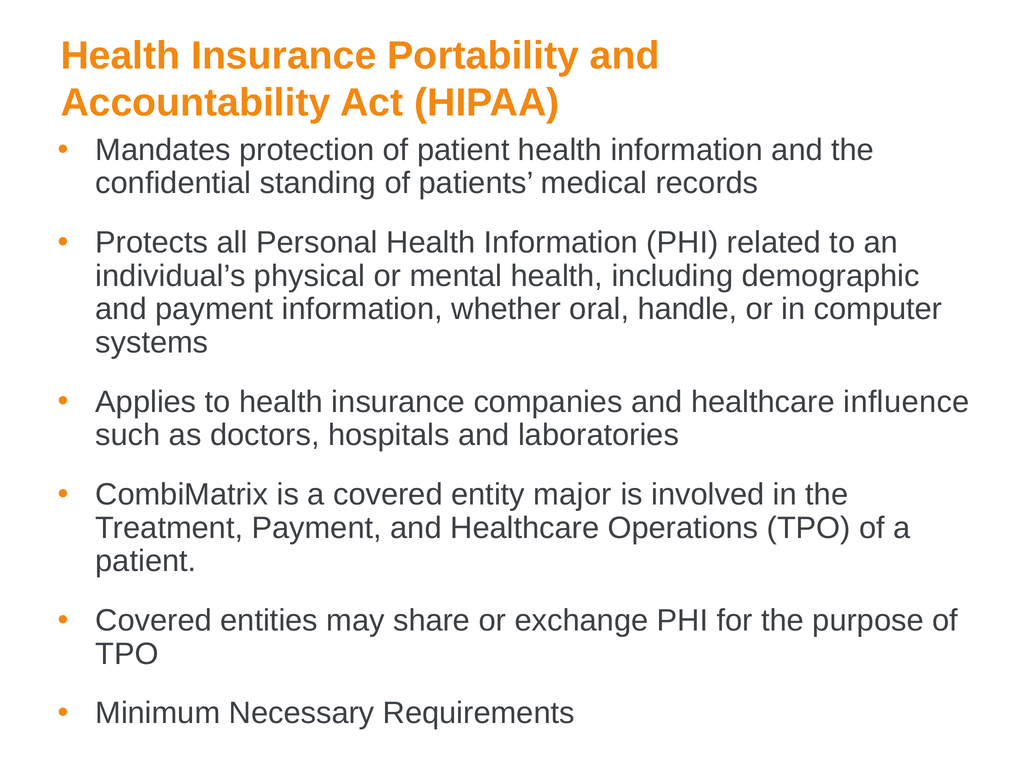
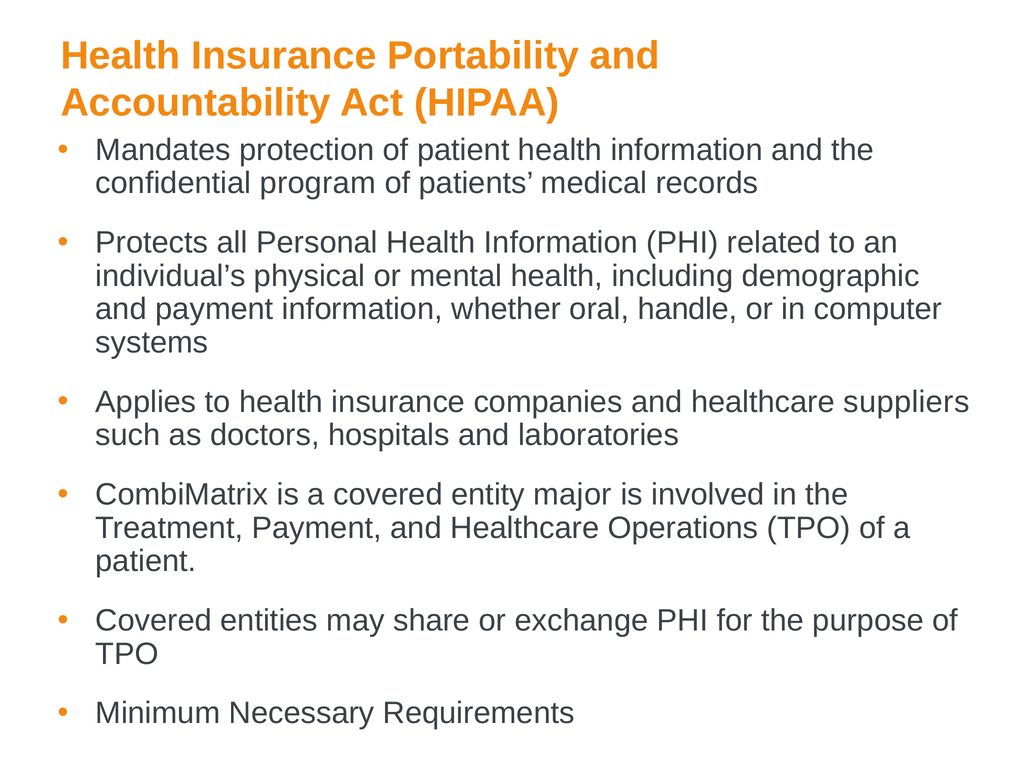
standing: standing -> program
influence: influence -> suppliers
